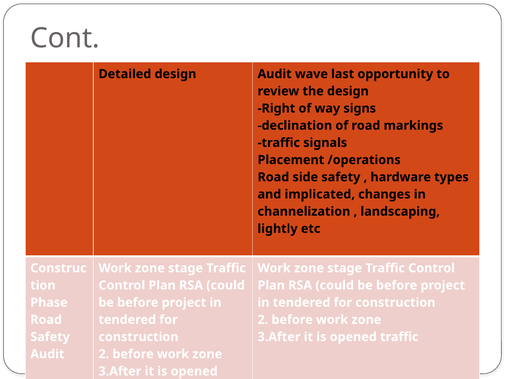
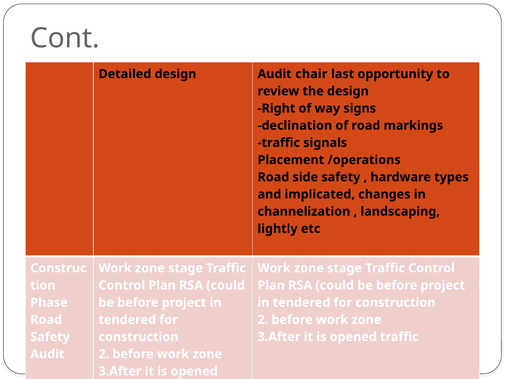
wave: wave -> chair
